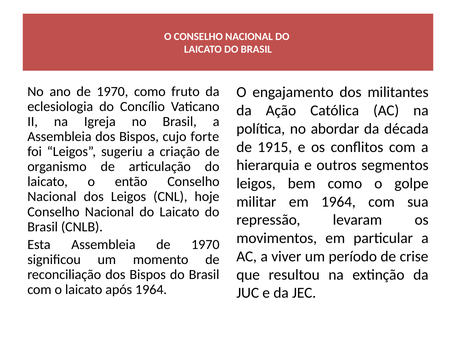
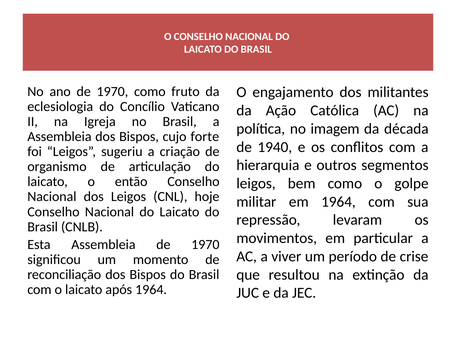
abordar: abordar -> imagem
1915: 1915 -> 1940
